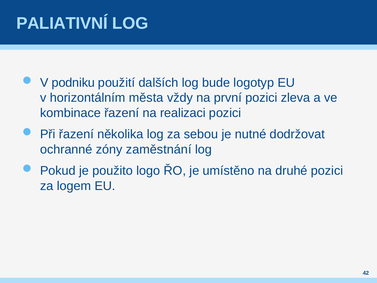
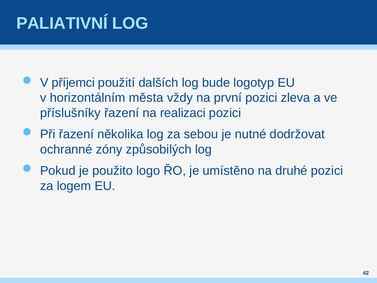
podniku: podniku -> příjemci
kombinace: kombinace -> příslušníky
zaměstnání: zaměstnání -> způsobilých
